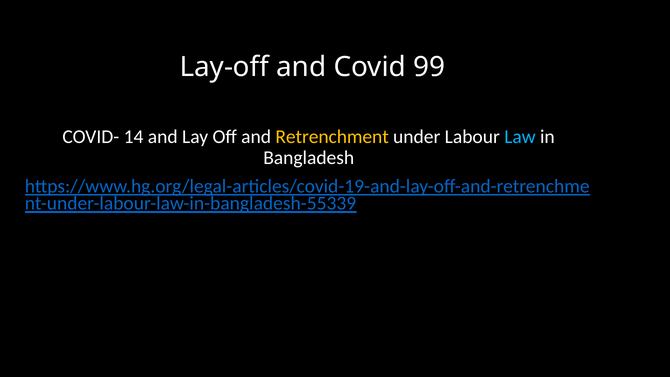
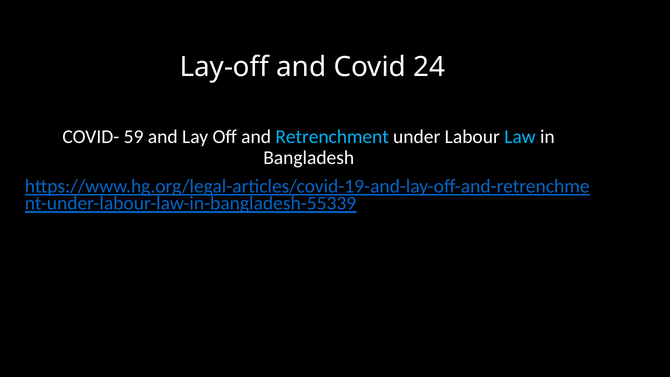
99: 99 -> 24
14: 14 -> 59
Retrenchment colour: yellow -> light blue
